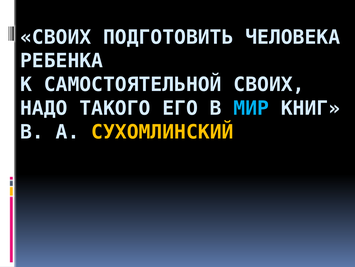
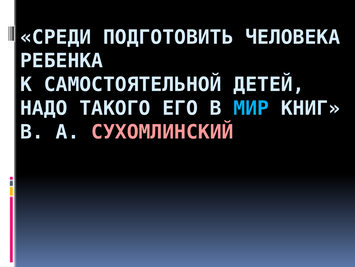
СВОИХ at (56, 37): СВОИХ -> СРЕДИ
САМОСТОЯТЕЛЬНОЙ СВОИХ: СВОИХ -> ДЕТЕЙ
СУХОМЛИНСКИЙ colour: yellow -> pink
